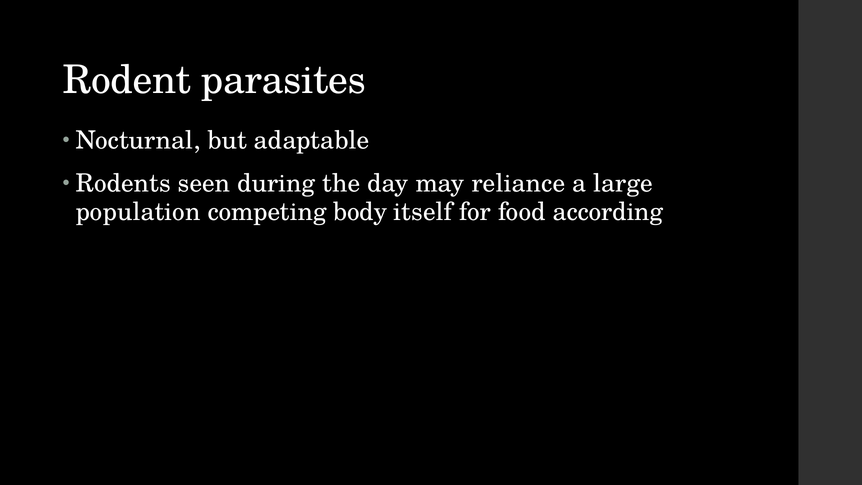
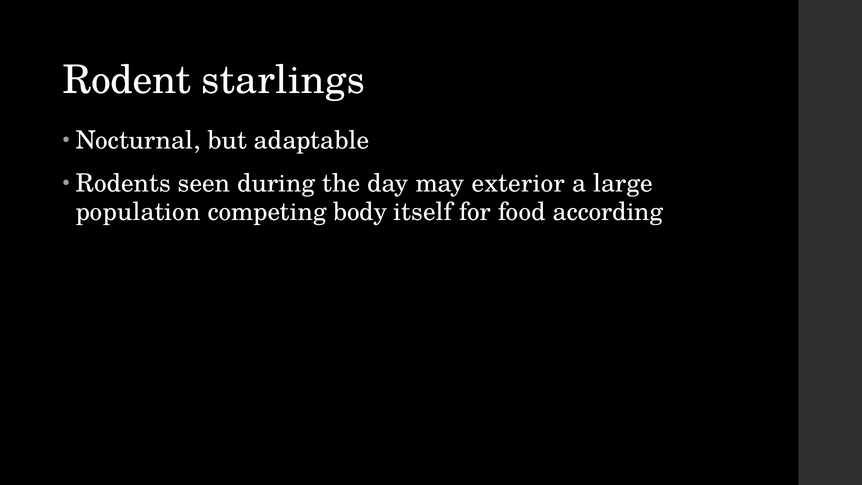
parasites: parasites -> starlings
reliance: reliance -> exterior
